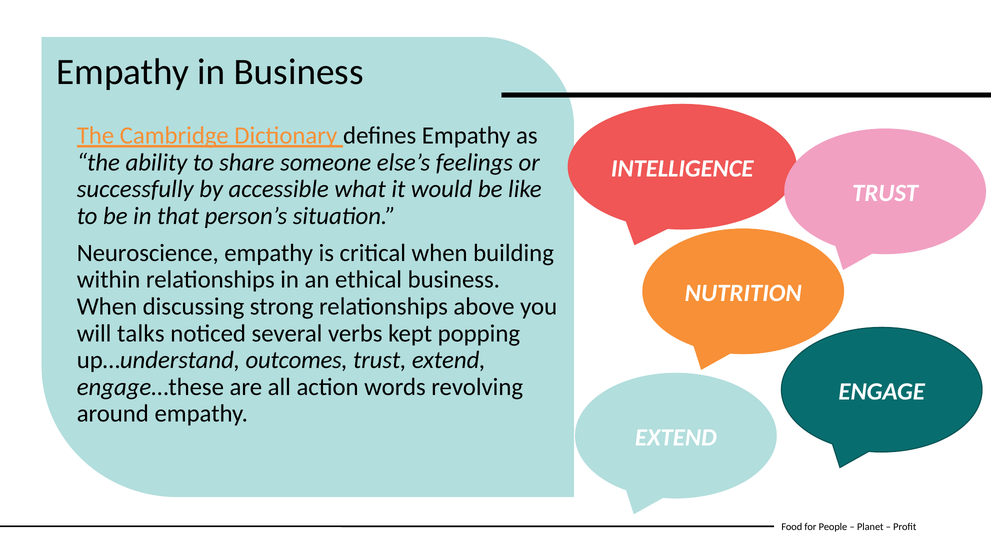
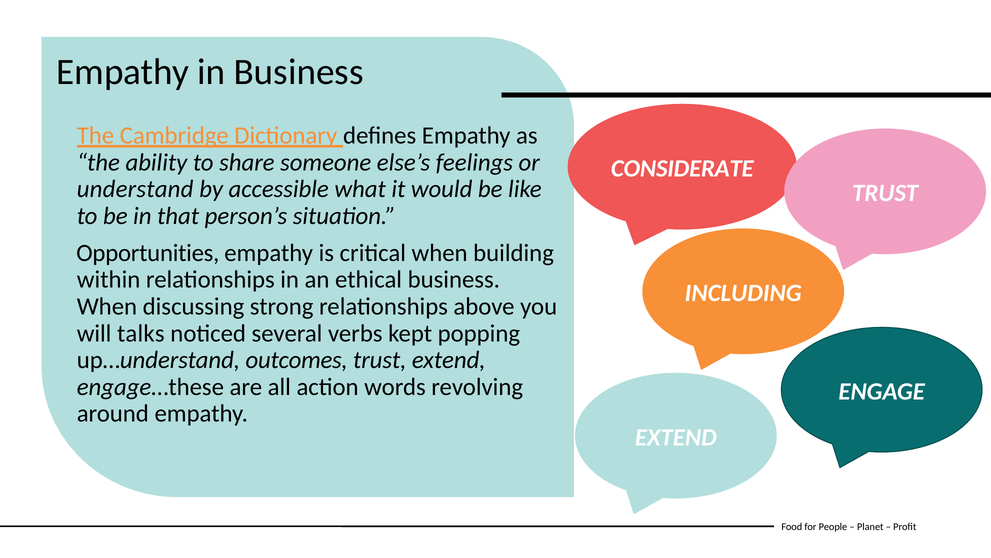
INTELLIGENCE: INTELLIGENCE -> CONSIDERATE
successfully: successfully -> understand
Neuroscience: Neuroscience -> Opportunities
NUTRITION: NUTRITION -> INCLUDING
